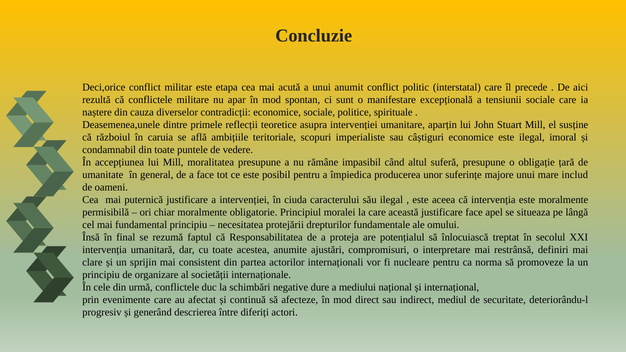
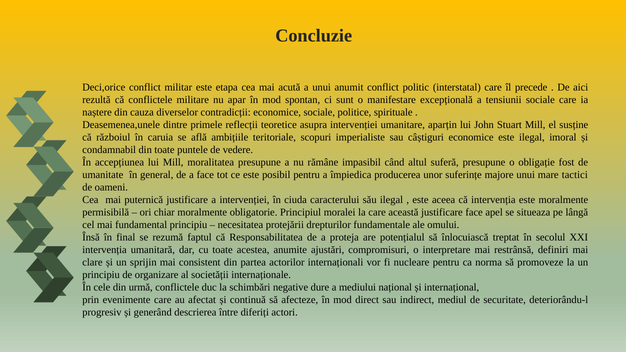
țară: țară -> fost
includ: includ -> tactici
